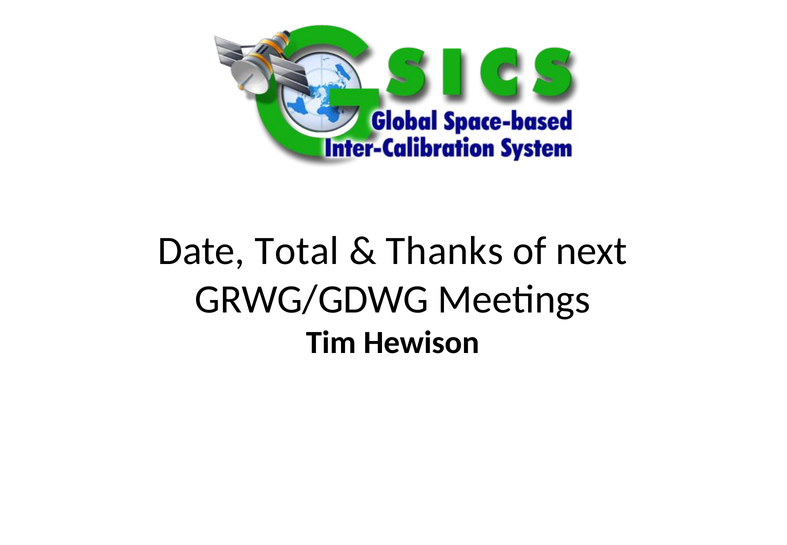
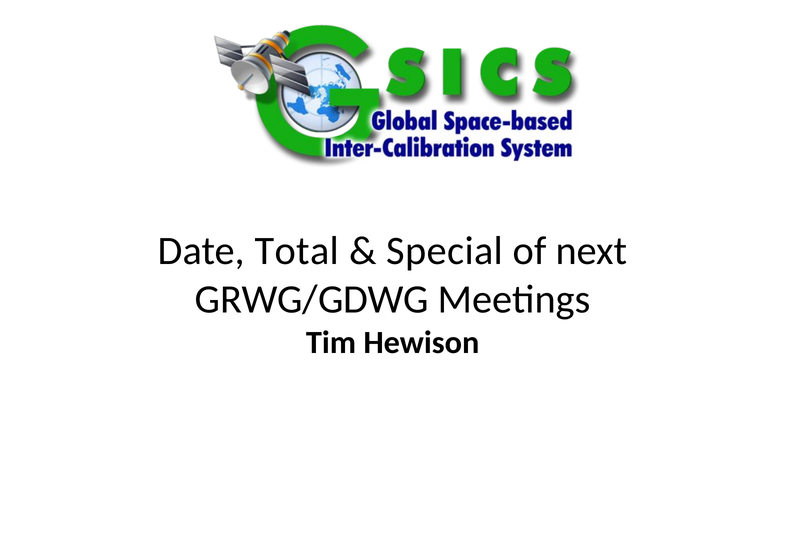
Thanks at (445, 251): Thanks -> Special
